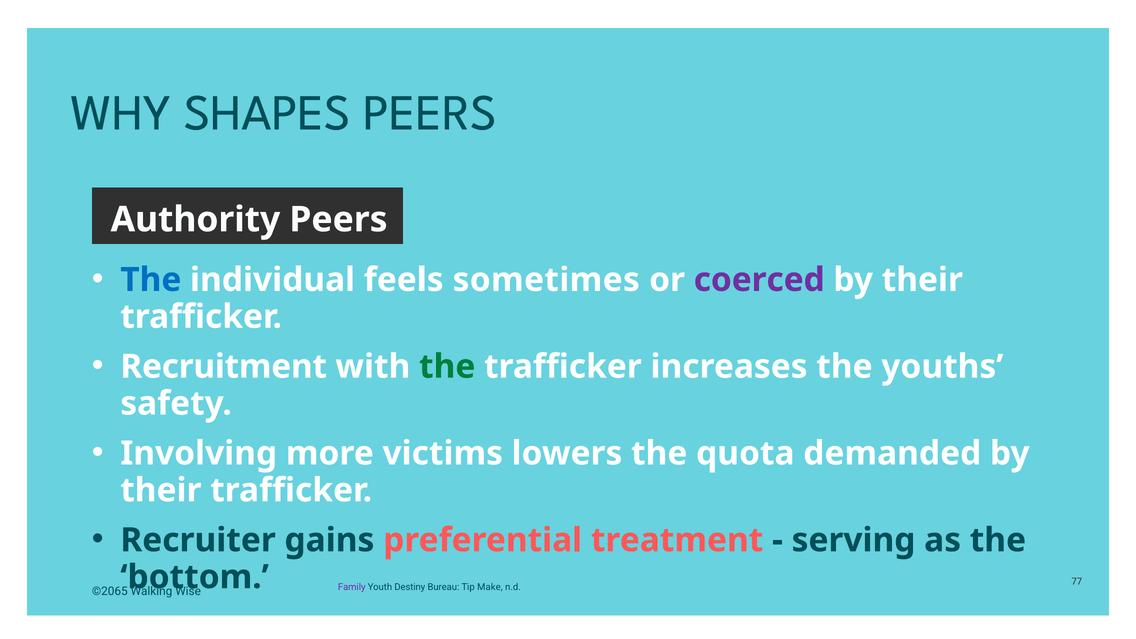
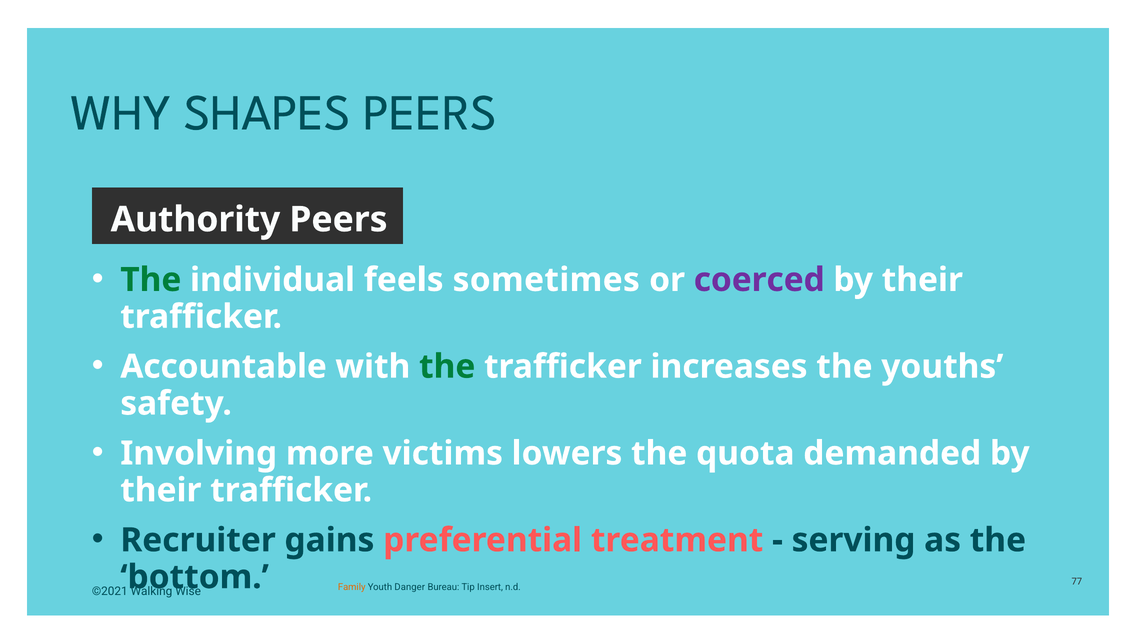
The at (151, 280) colour: blue -> green
Recruitment: Recruitment -> Accountable
©2065: ©2065 -> ©2021
Family colour: purple -> orange
Destiny: Destiny -> Danger
Make: Make -> Insert
